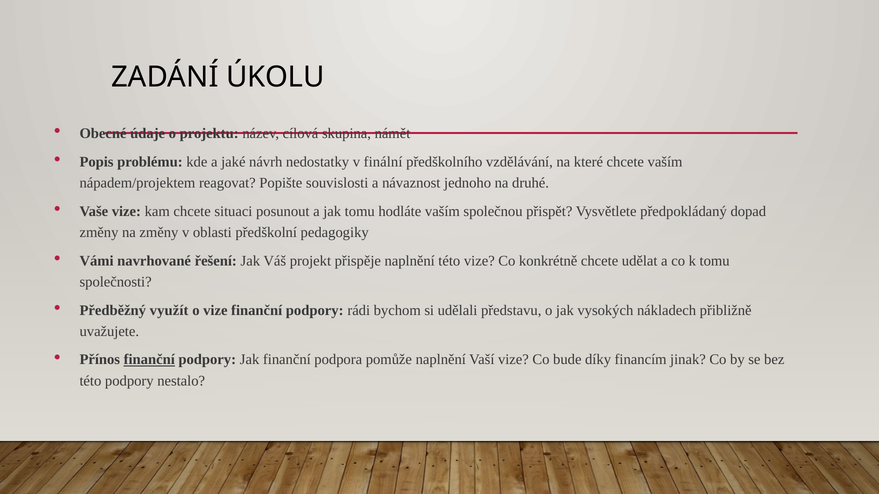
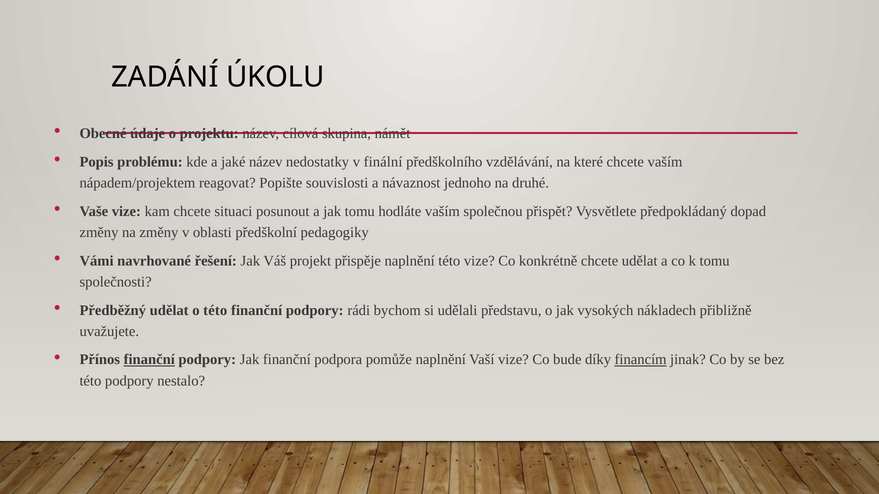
jaké návrh: návrh -> název
Předběžný využít: využít -> udělat
o vize: vize -> této
financím underline: none -> present
